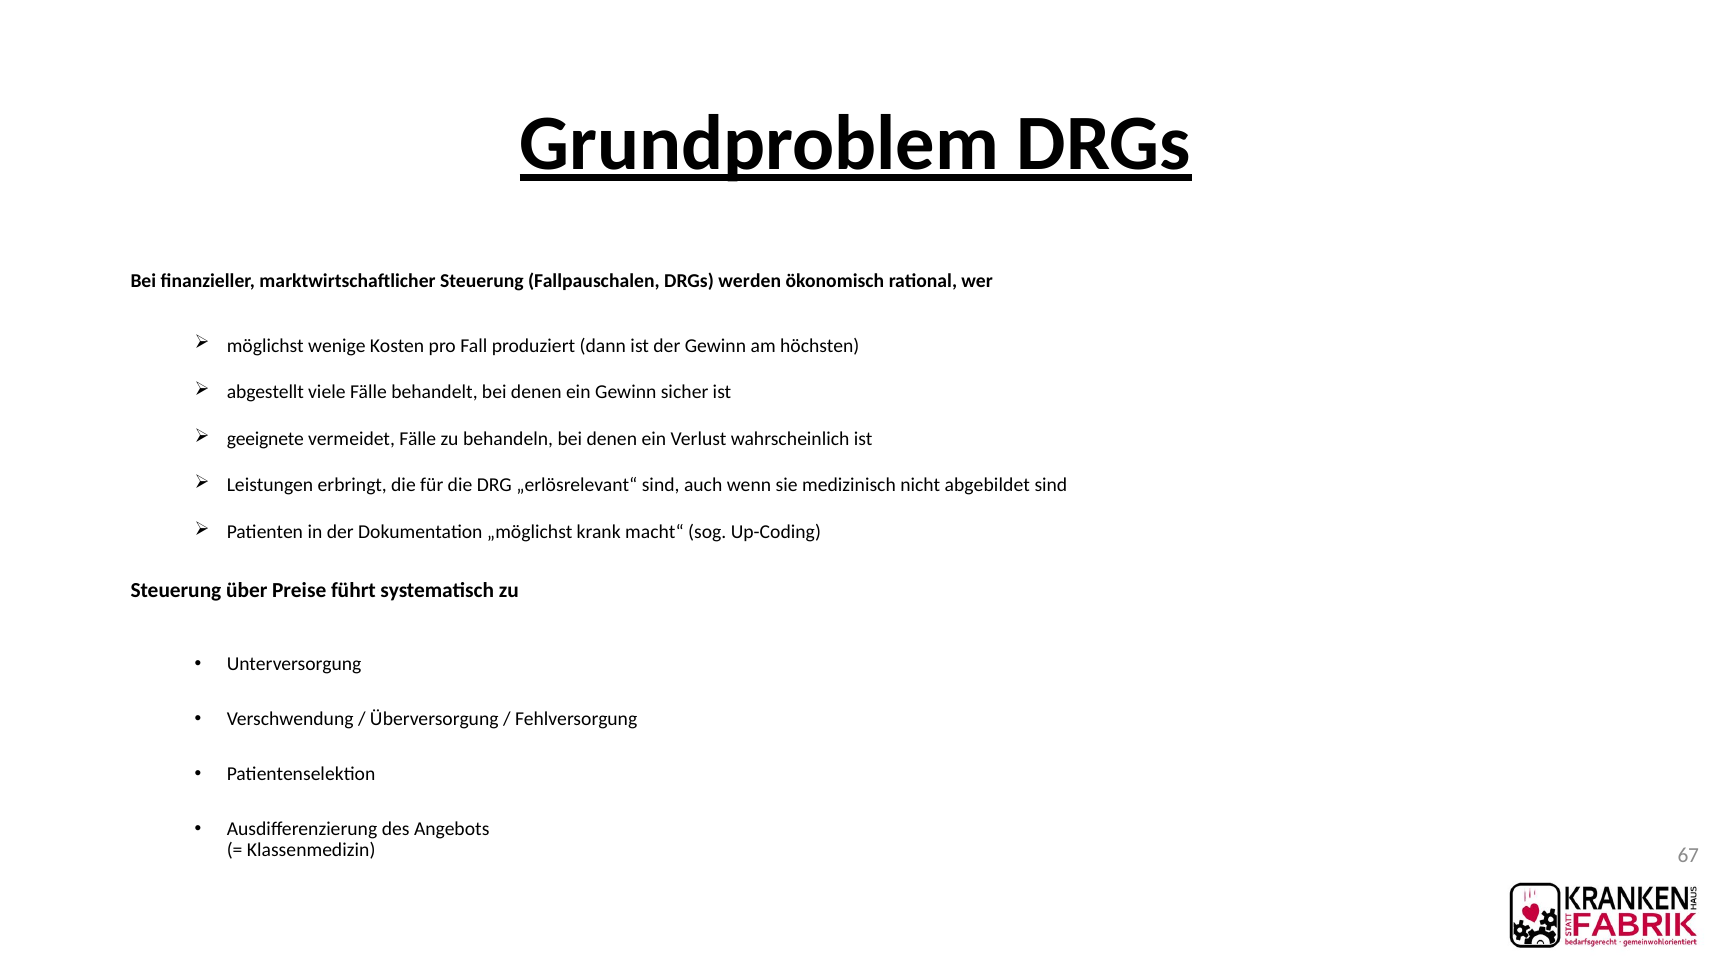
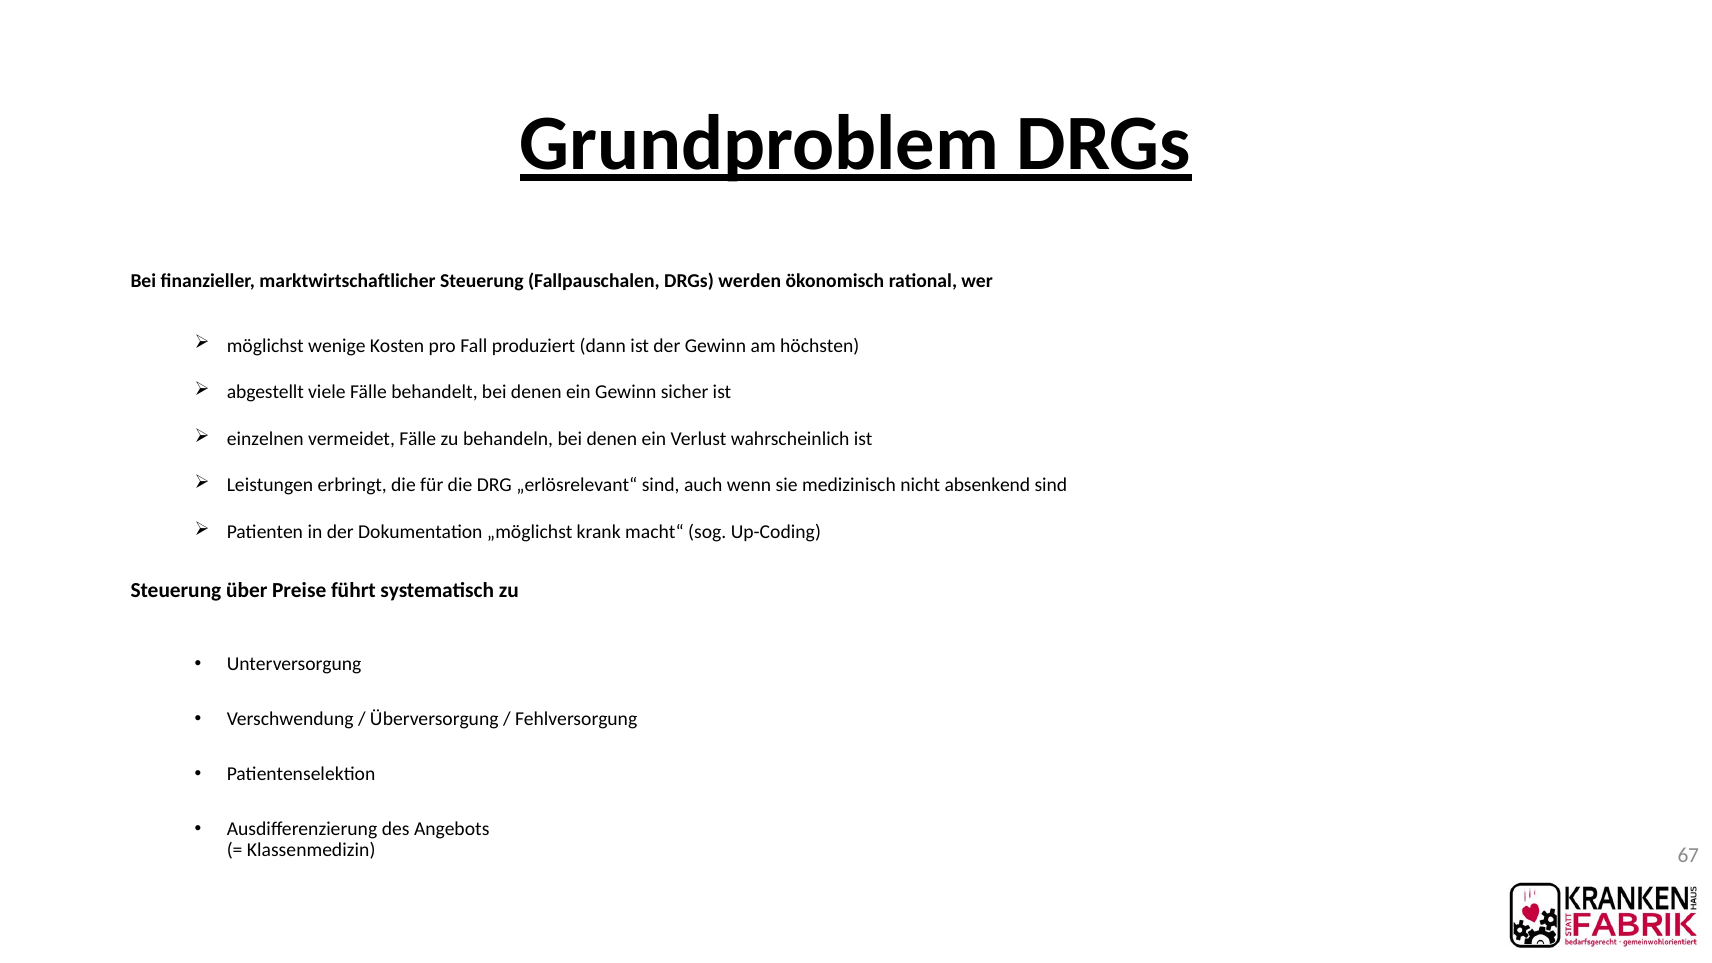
geeignete: geeignete -> einzelnen
abgebildet: abgebildet -> absenkend
